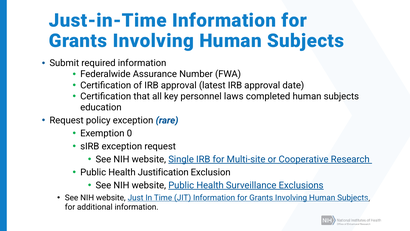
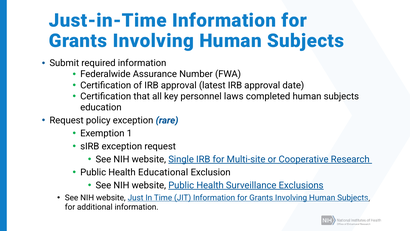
0: 0 -> 1
Justification: Justification -> Educational
